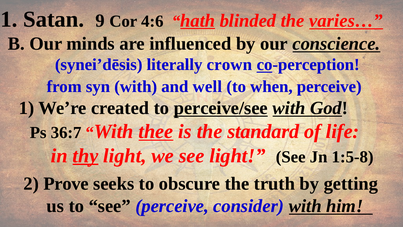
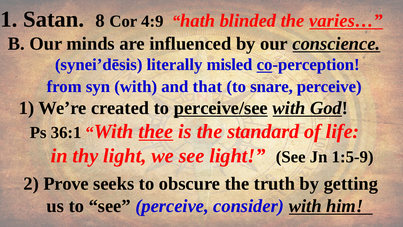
9: 9 -> 8
4:6: 4:6 -> 4:9
hath underline: present -> none
crown: crown -> misled
well: well -> that
when: when -> snare
36:7: 36:7 -> 36:1
thy underline: present -> none
1:5-8: 1:5-8 -> 1:5-9
